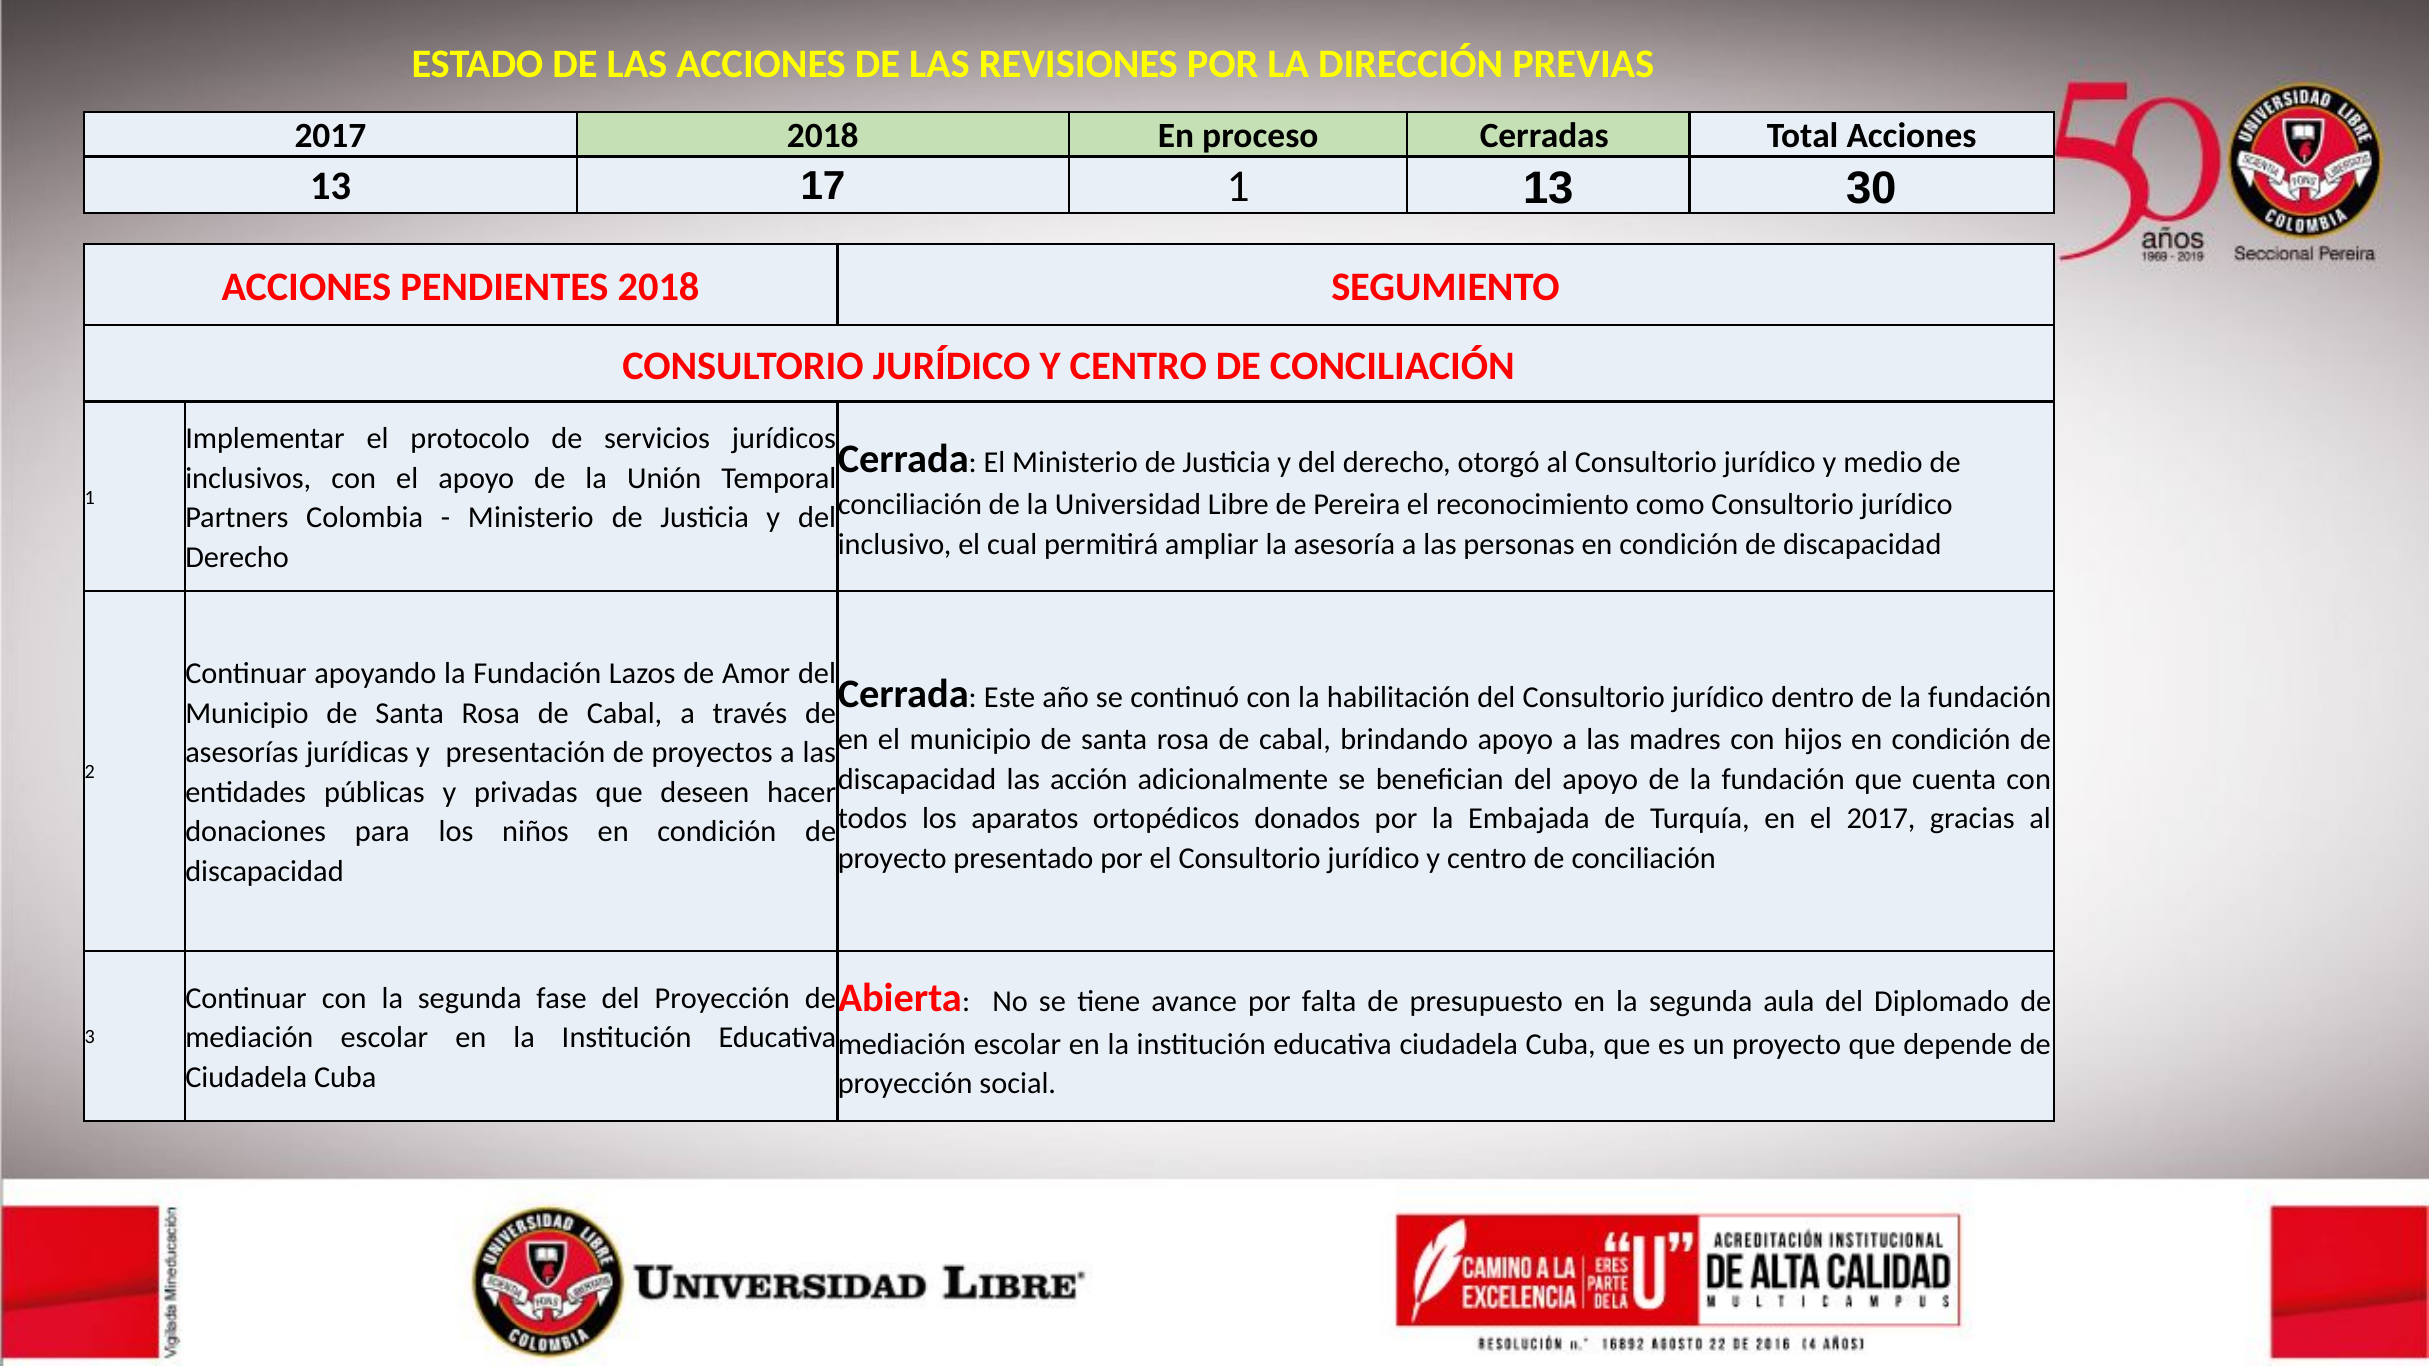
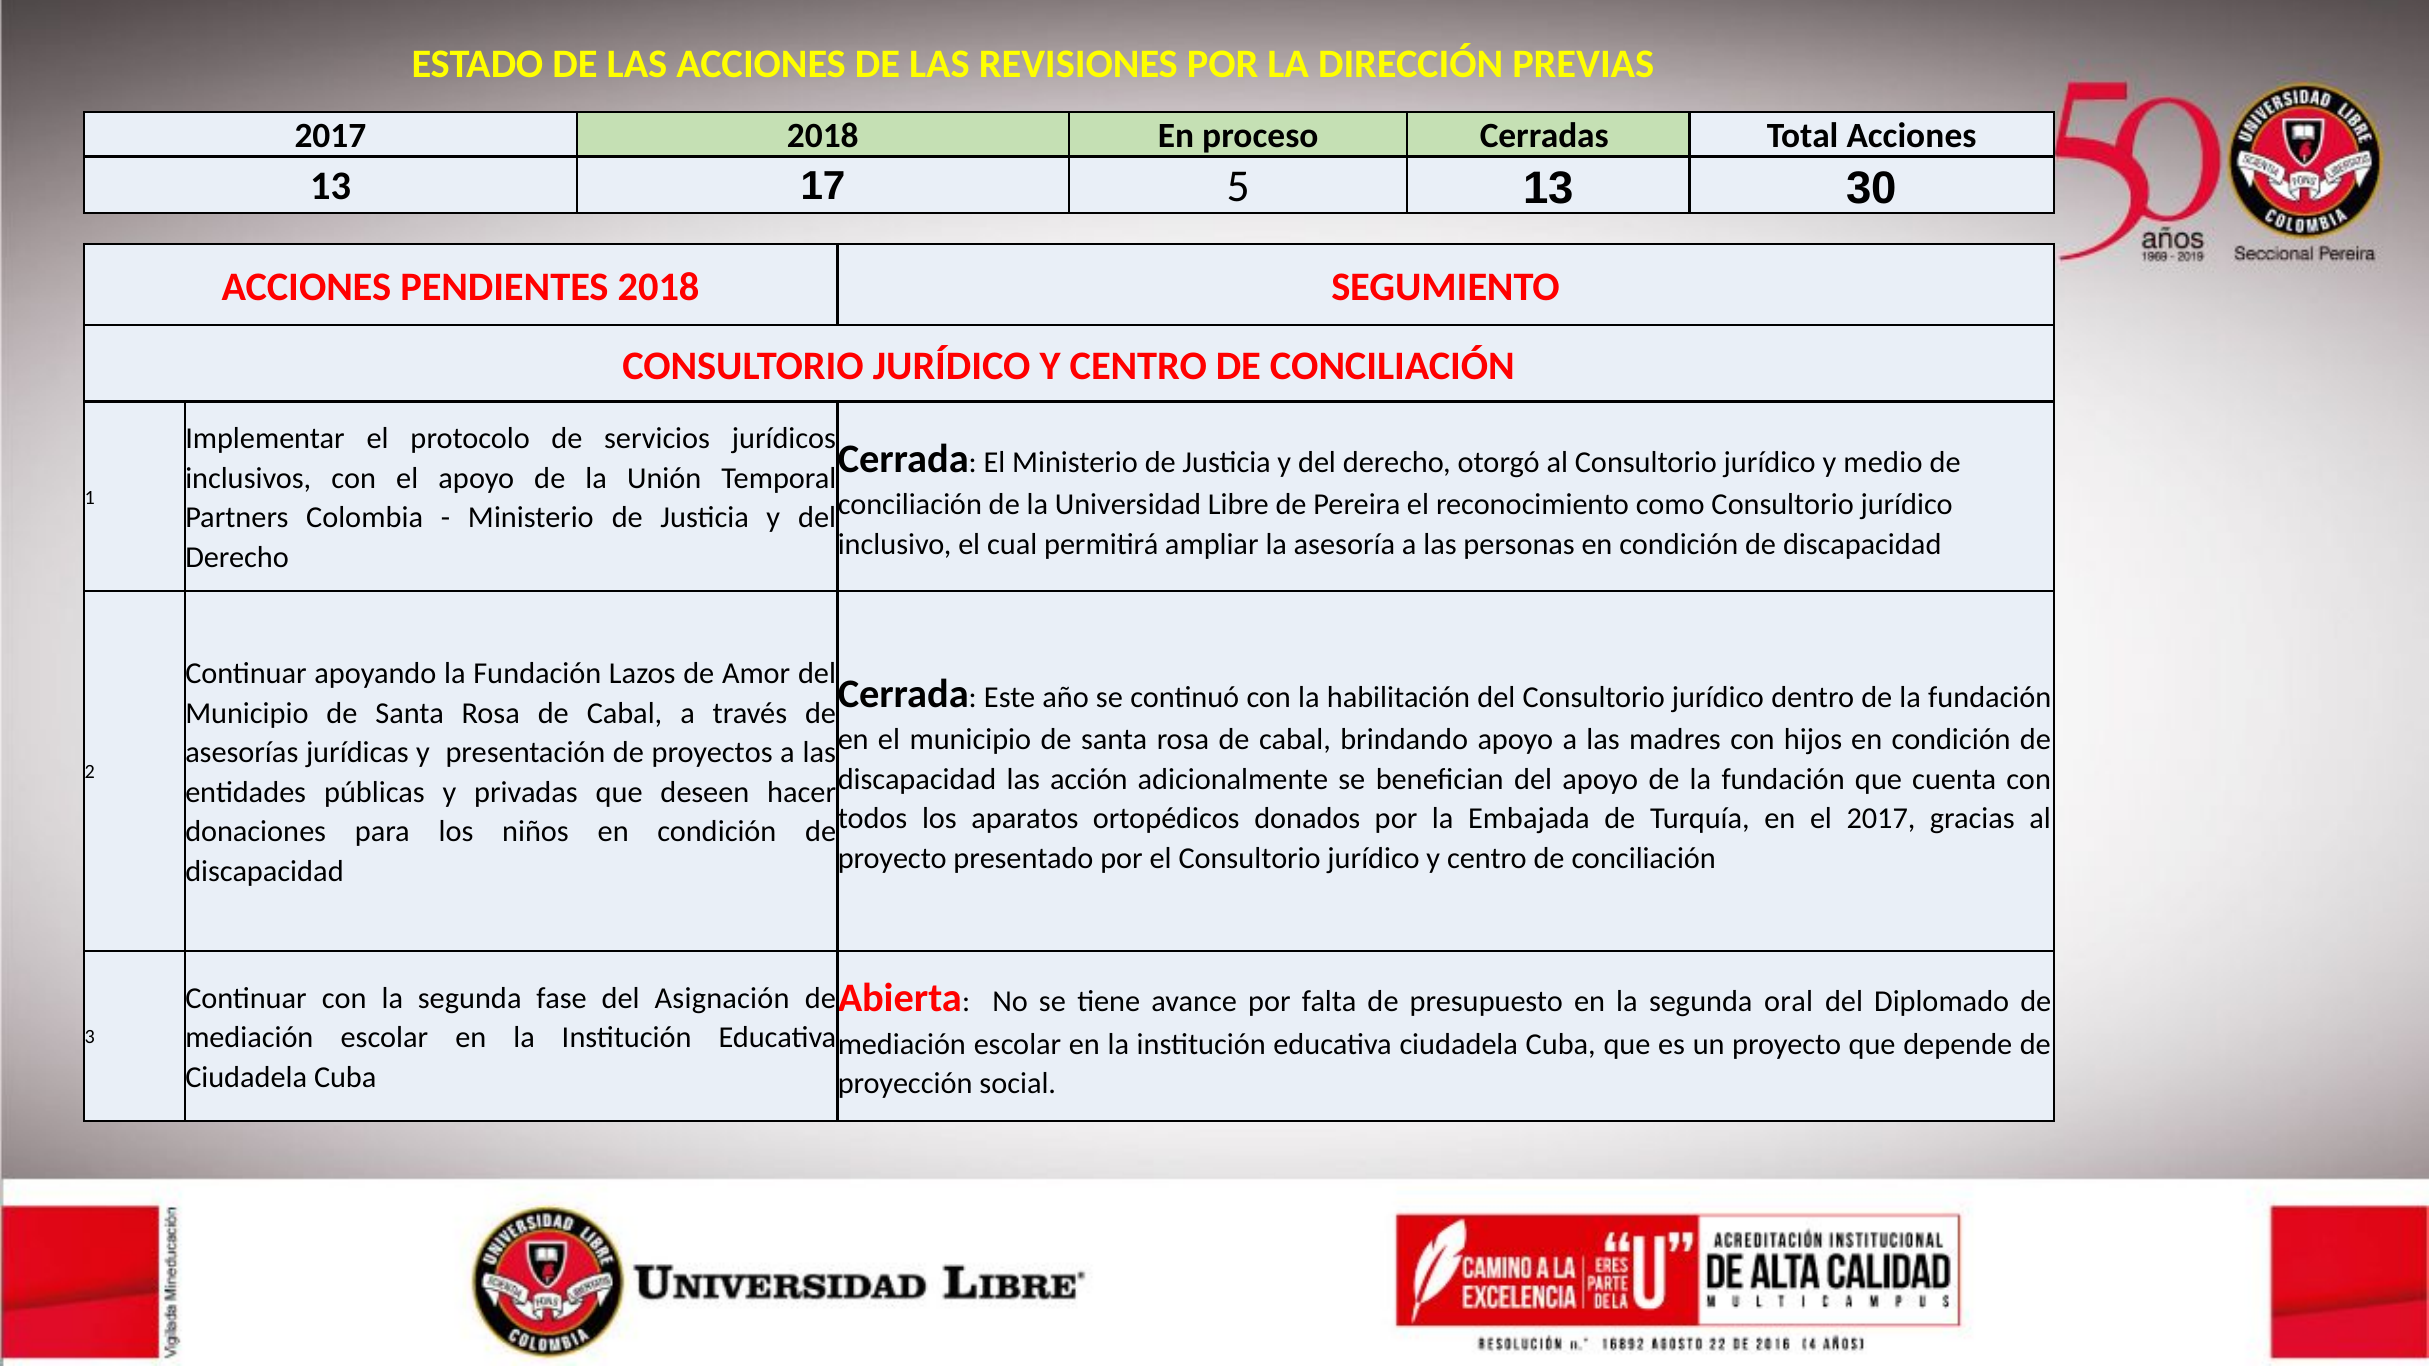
17 1: 1 -> 5
aula: aula -> oral
del Proyección: Proyección -> Asignación
